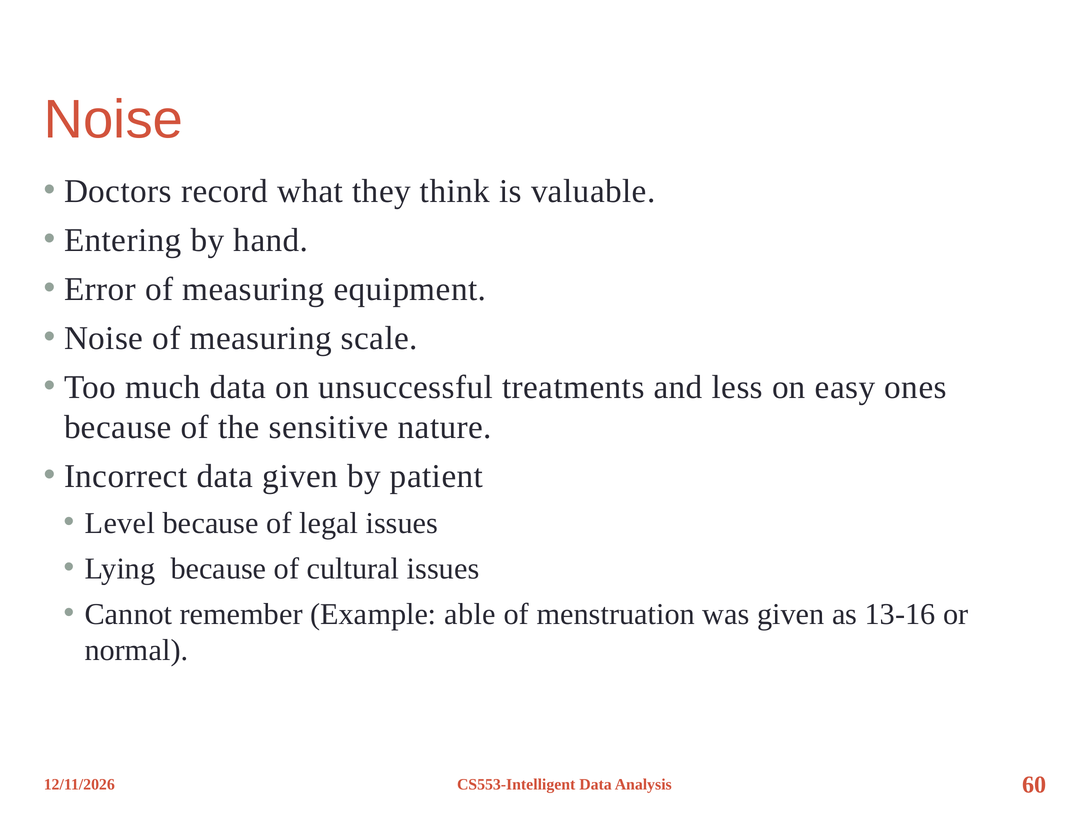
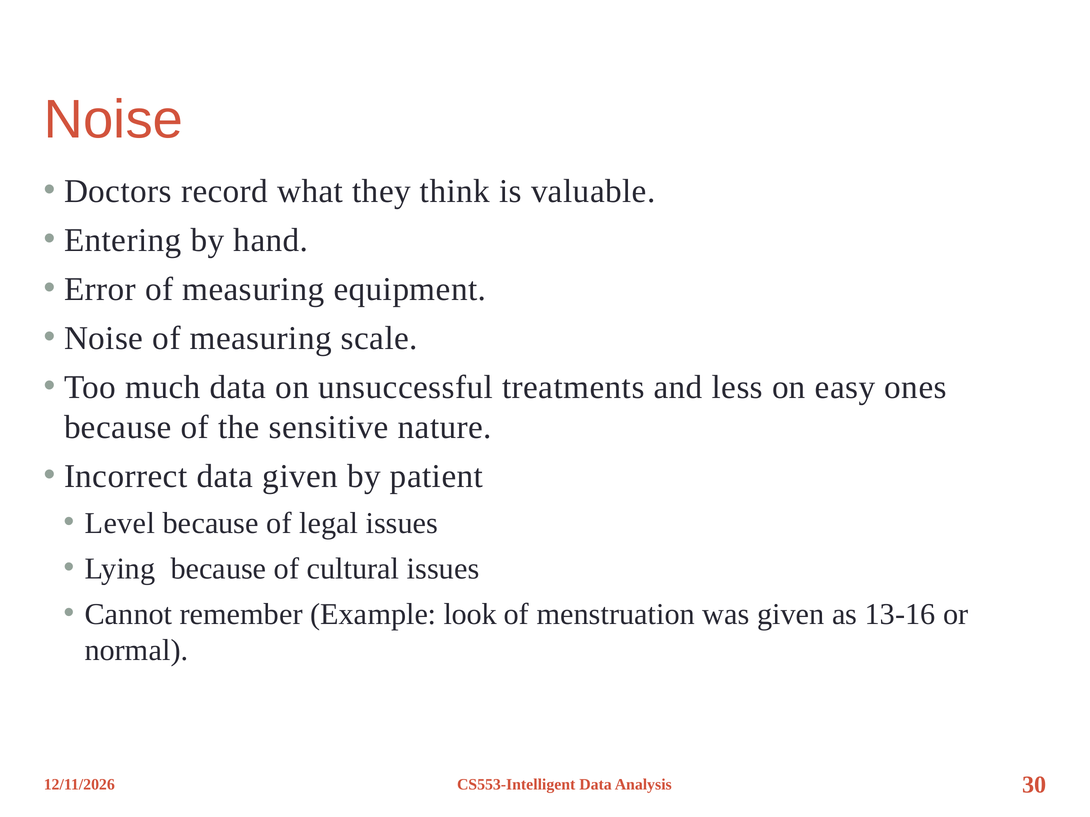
able: able -> look
60: 60 -> 30
